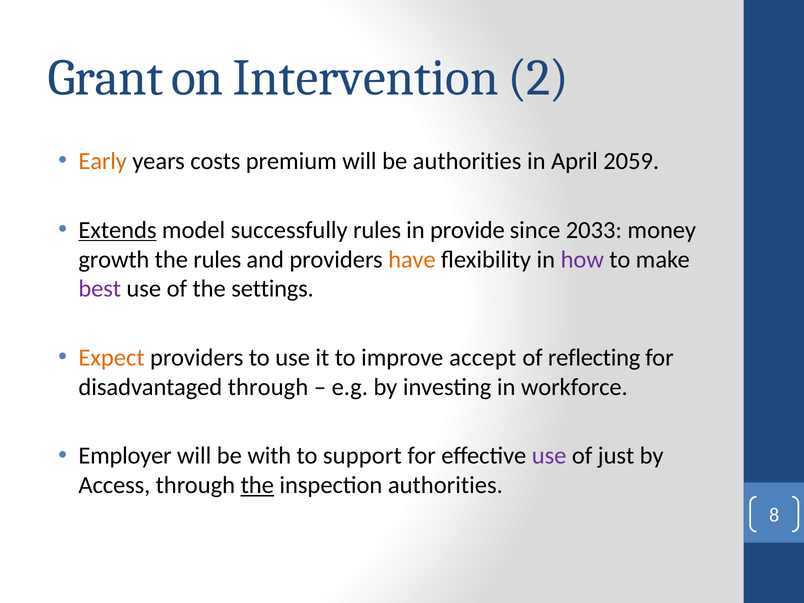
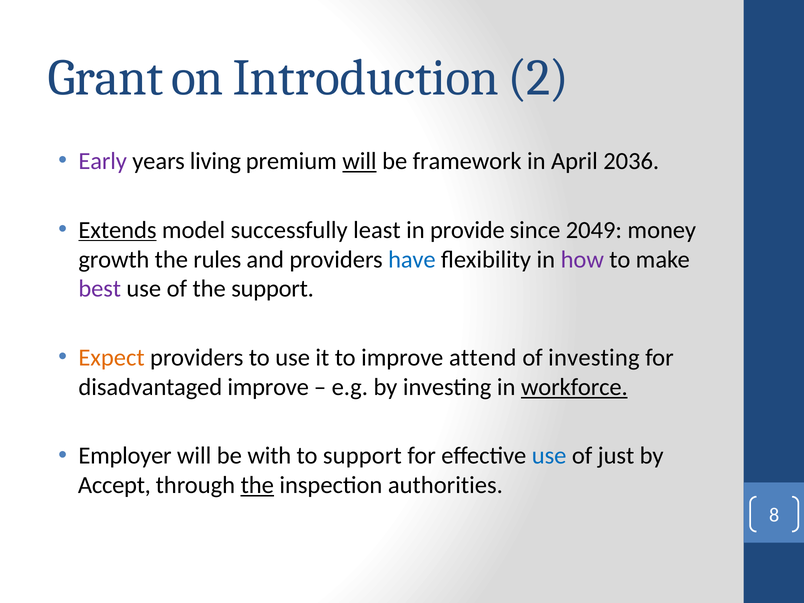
Intervention: Intervention -> Introduction
Early colour: orange -> purple
costs: costs -> living
will at (359, 161) underline: none -> present
be authorities: authorities -> framework
2059: 2059 -> 2036
successfully rules: rules -> least
2033: 2033 -> 2049
have colour: orange -> blue
the settings: settings -> support
accept: accept -> attend
of reflecting: reflecting -> investing
disadvantaged through: through -> improve
workforce underline: none -> present
use at (549, 456) colour: purple -> blue
Access: Access -> Accept
